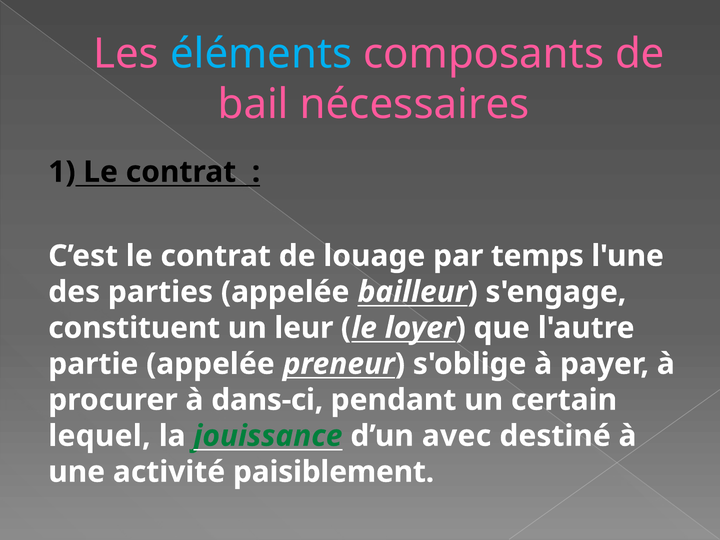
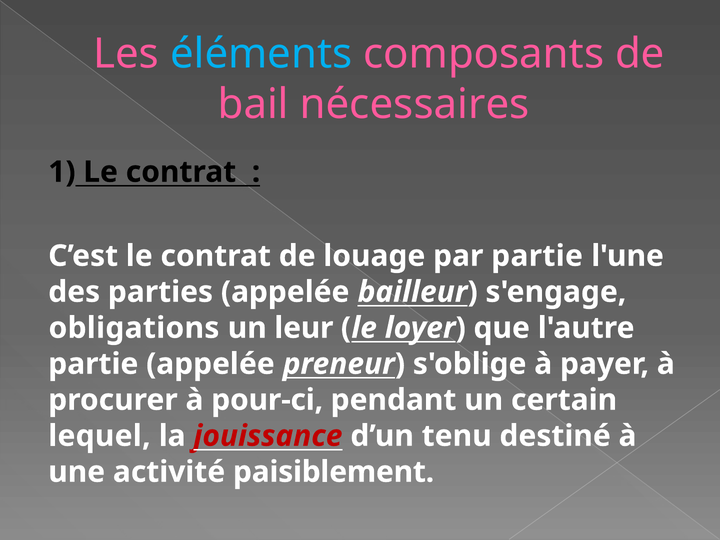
par temps: temps -> partie
constituent: constituent -> obligations
dans-ci: dans-ci -> pour-ci
jouissance colour: green -> red
avec: avec -> tenu
